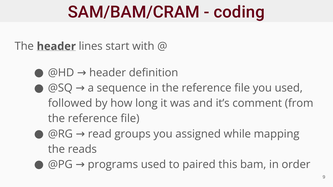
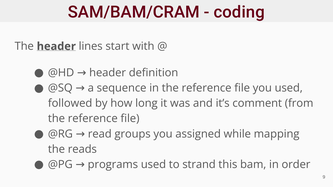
paired: paired -> strand
